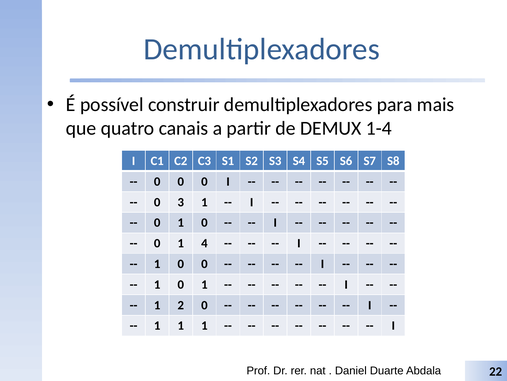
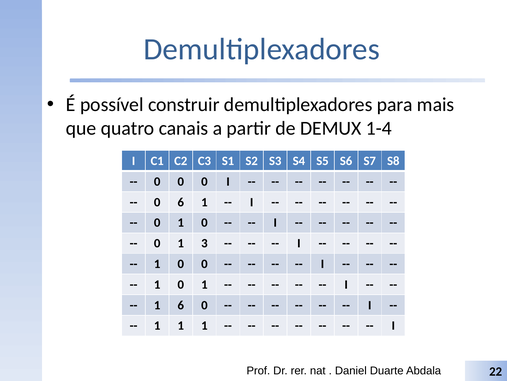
0 3: 3 -> 6
4: 4 -> 3
1 2: 2 -> 6
